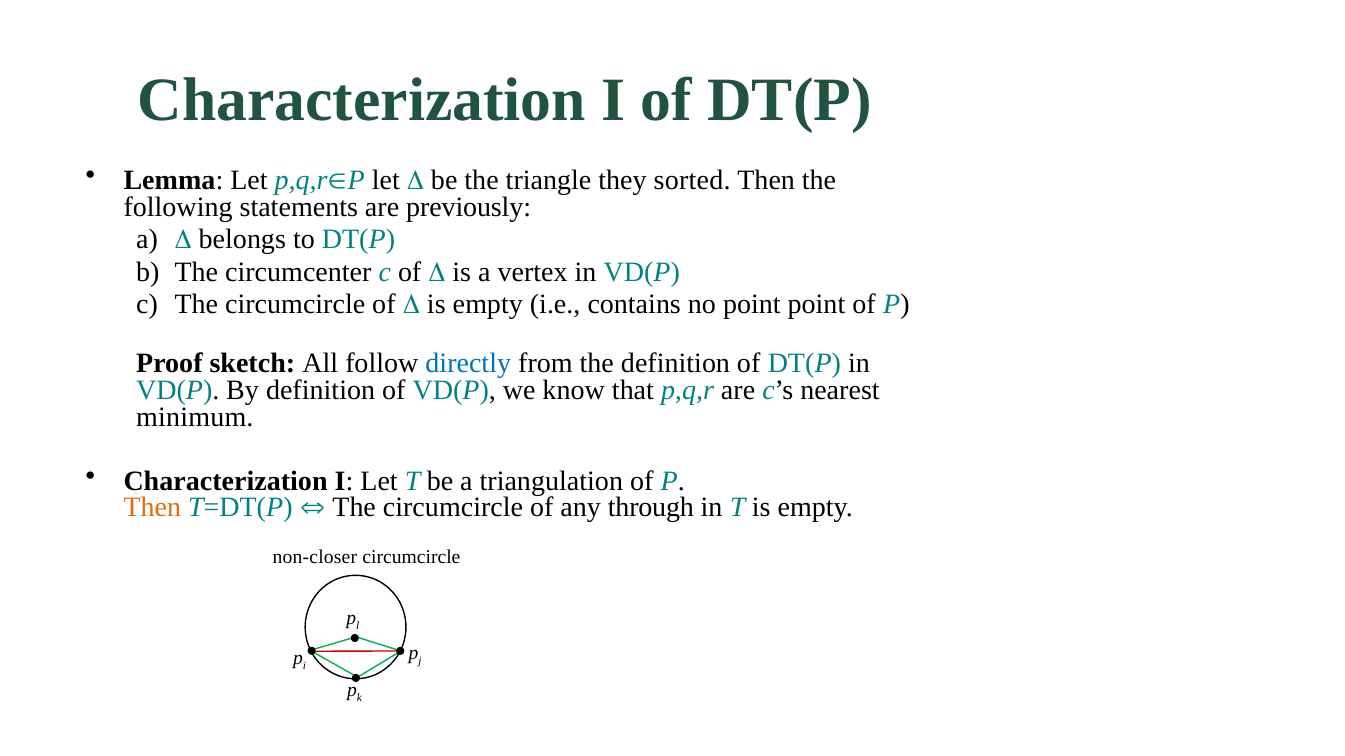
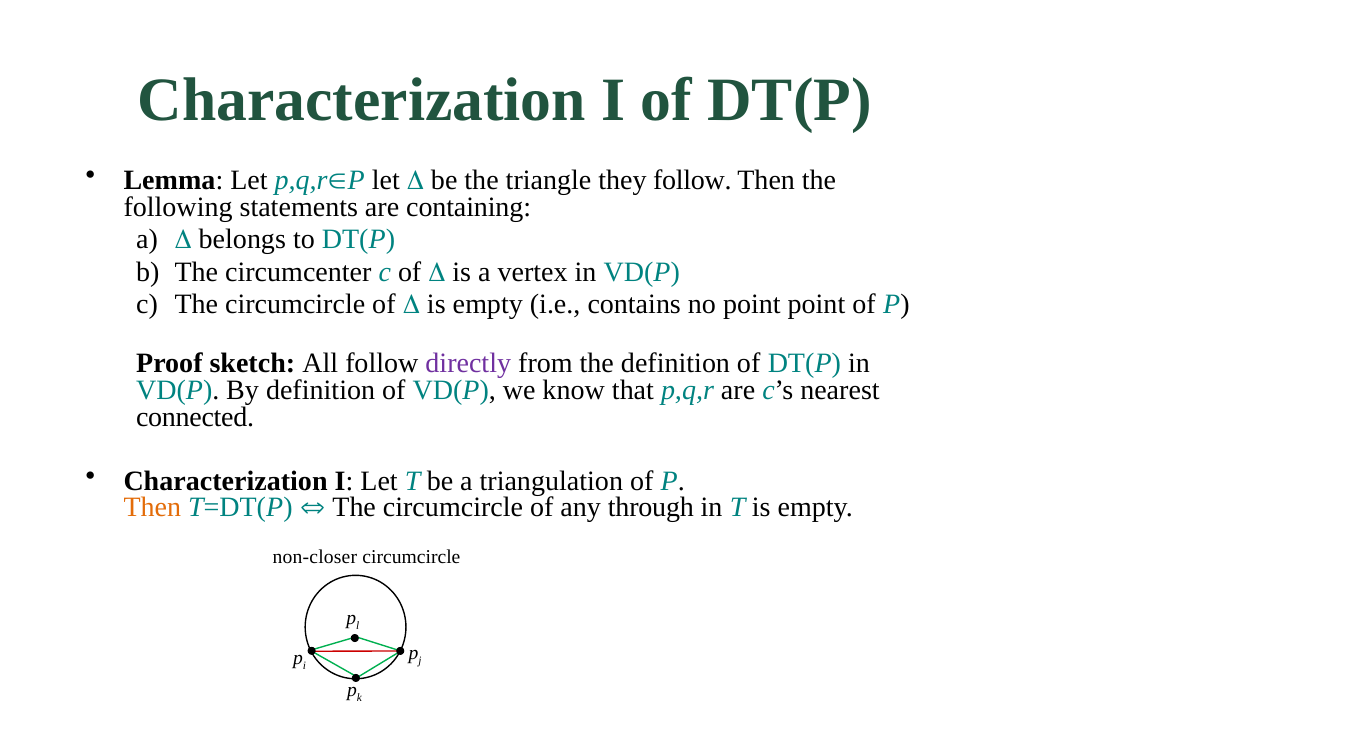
they sorted: sorted -> follow
previously: previously -> containing
directly colour: blue -> purple
minimum: minimum -> connected
